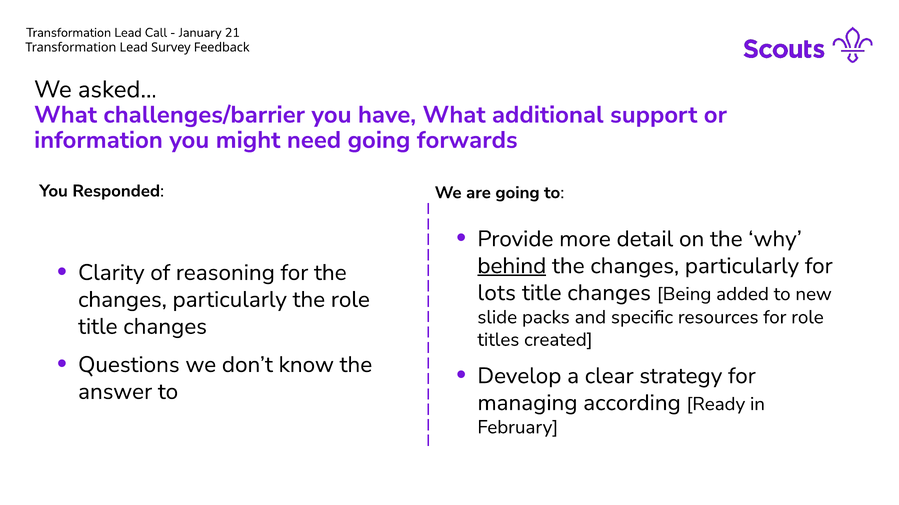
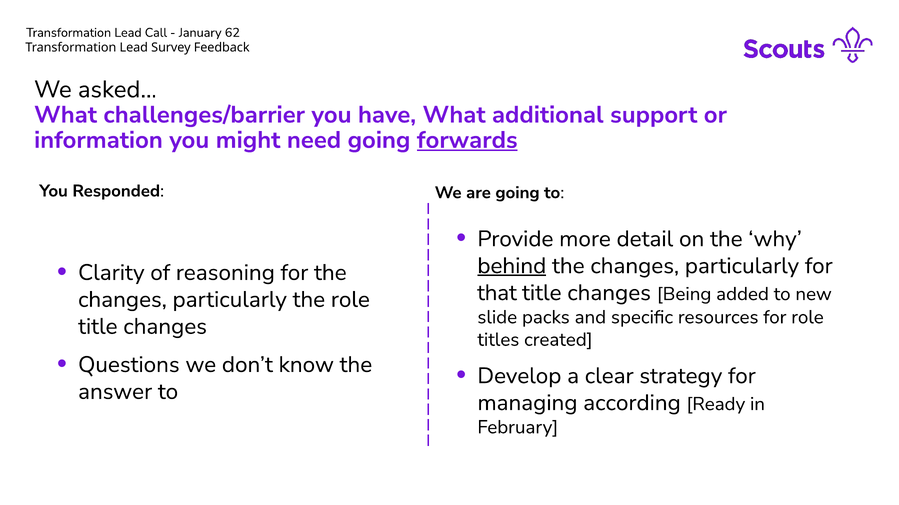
21: 21 -> 62
forwards underline: none -> present
lots: lots -> that
